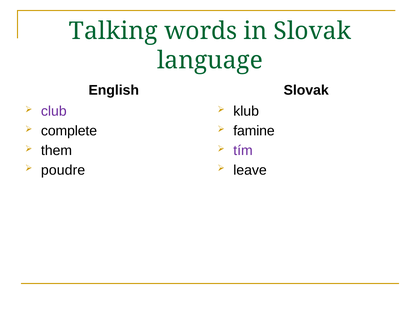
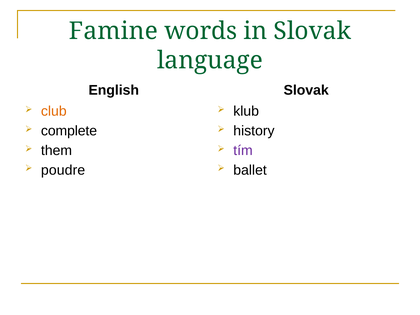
Talking: Talking -> Famine
club colour: purple -> orange
famine: famine -> history
leave: leave -> ballet
